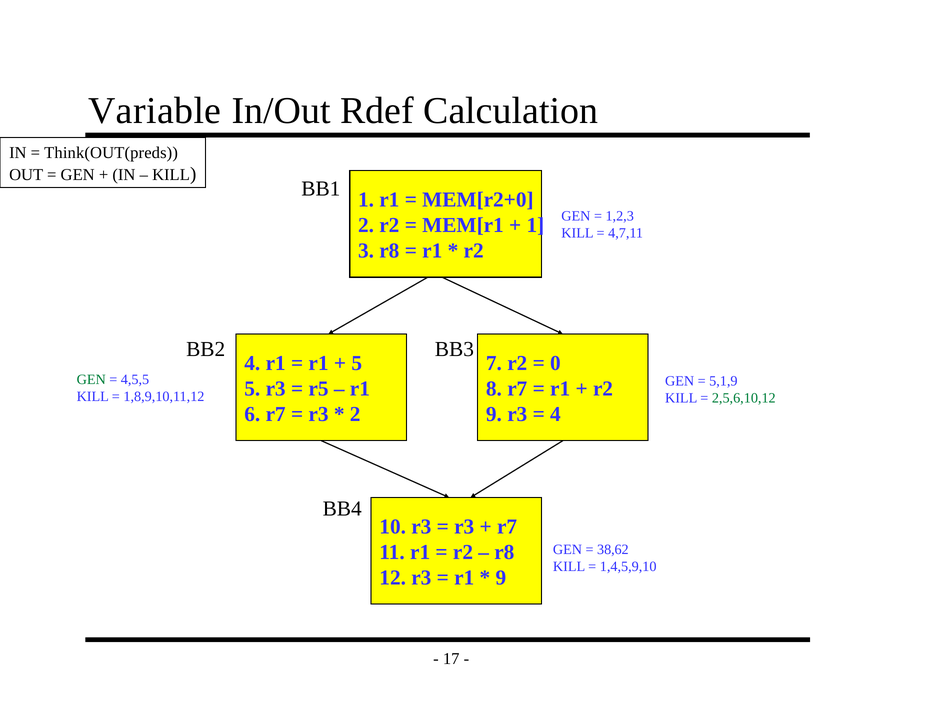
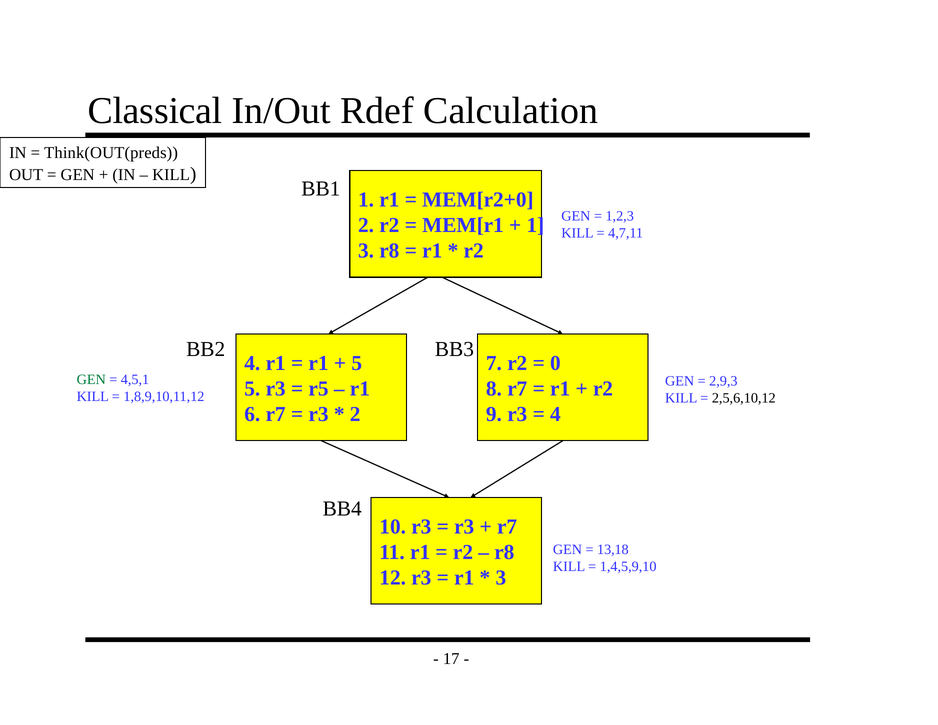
Variable: Variable -> Classical
4,5,5: 4,5,5 -> 4,5,1
5,1,9: 5,1,9 -> 2,9,3
2,5,6,10,12 colour: green -> black
38,62: 38,62 -> 13,18
9 at (501, 578): 9 -> 3
